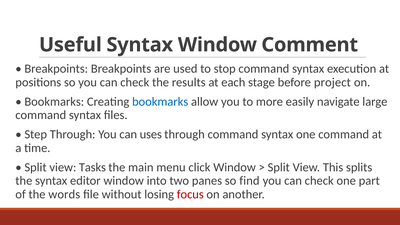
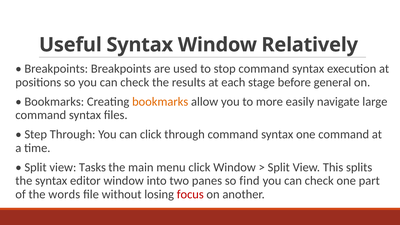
Comment: Comment -> Relatively
project: project -> general
bookmarks at (160, 102) colour: blue -> orange
can uses: uses -> click
